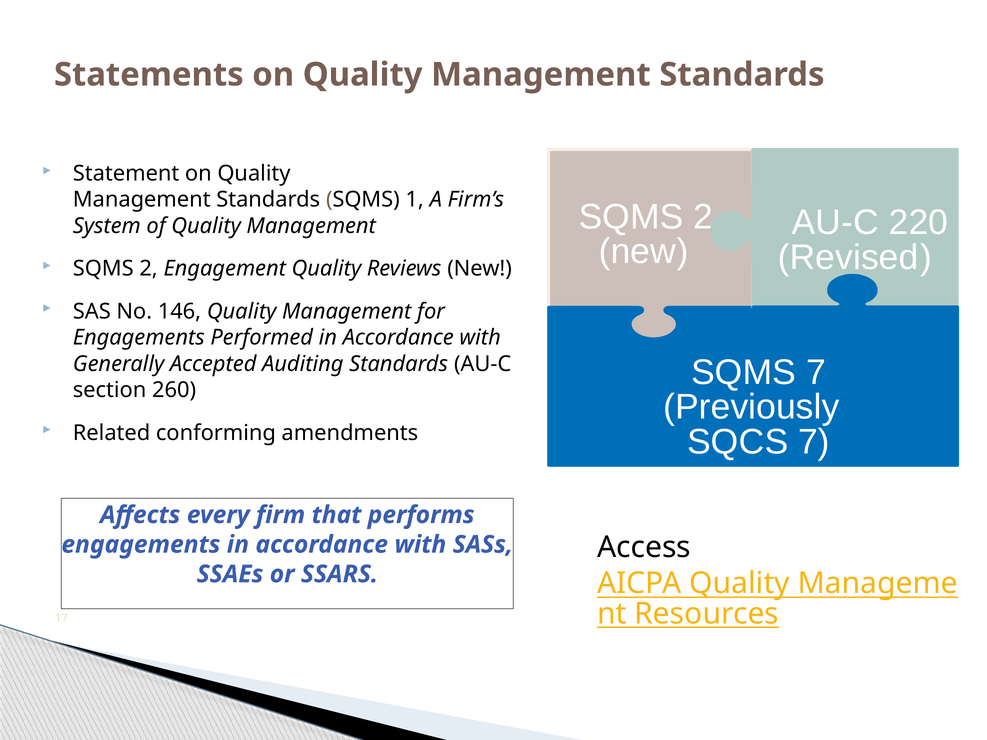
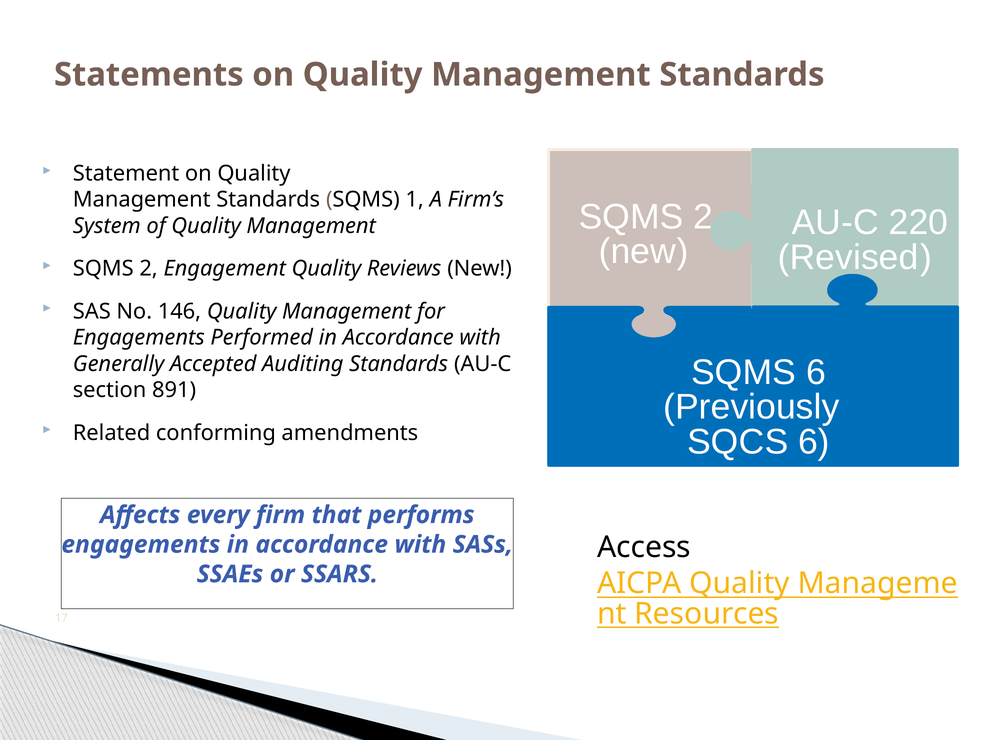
SQMS 7: 7 -> 6
260: 260 -> 891
SQCS 7: 7 -> 6
